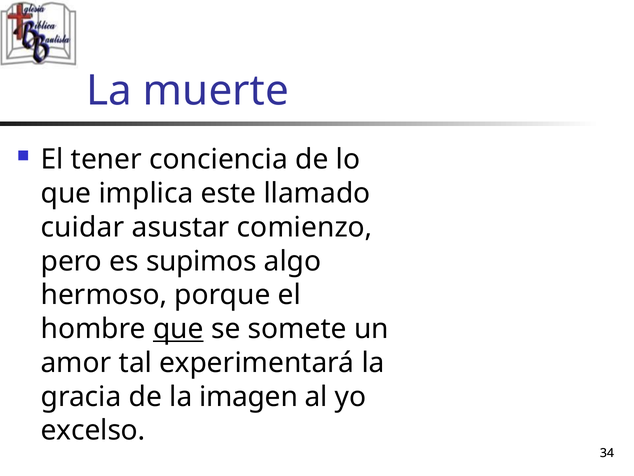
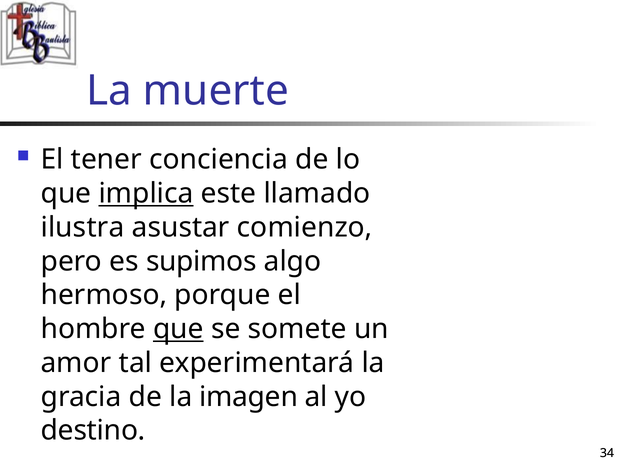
implica underline: none -> present
cuidar: cuidar -> ilustra
excelso: excelso -> destino
